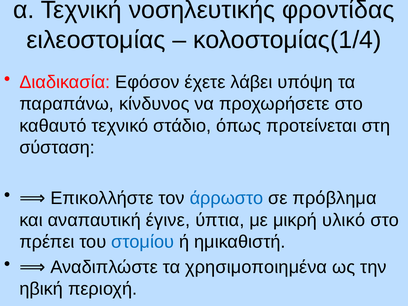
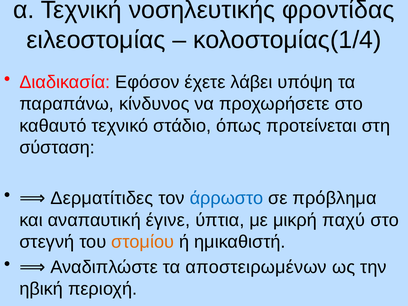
Επικολλήστε: Επικολλήστε -> Δερματίτιδες
υλικό: υλικό -> παχύ
πρέπει: πρέπει -> στεγνή
στομίου colour: blue -> orange
χρησιμοποιημένα: χρησιμοποιημένα -> αποστειρωμένων
